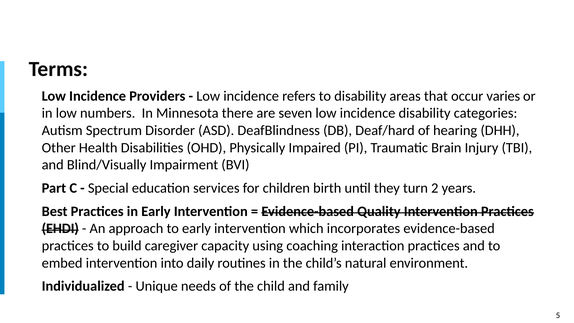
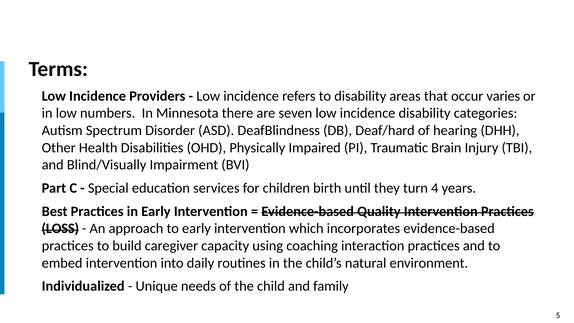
2: 2 -> 4
EHDI: EHDI -> LOSS
